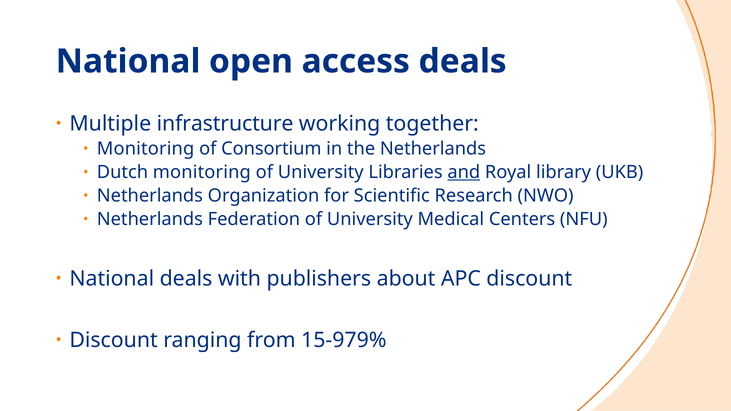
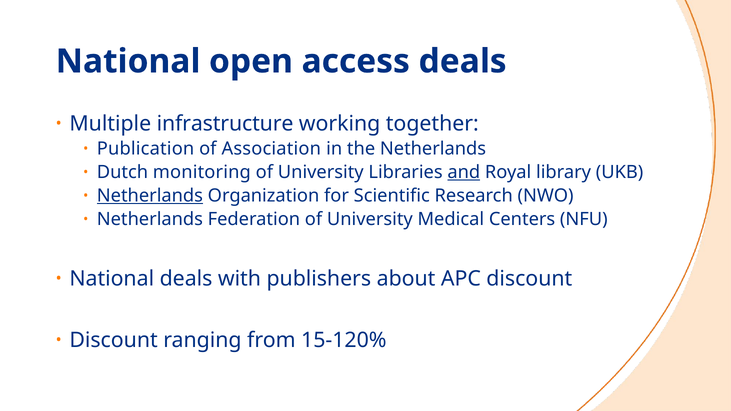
Monitoring at (146, 149): Monitoring -> Publication
Consortium: Consortium -> Association
Netherlands at (150, 196) underline: none -> present
15-979%: 15-979% -> 15-120%
